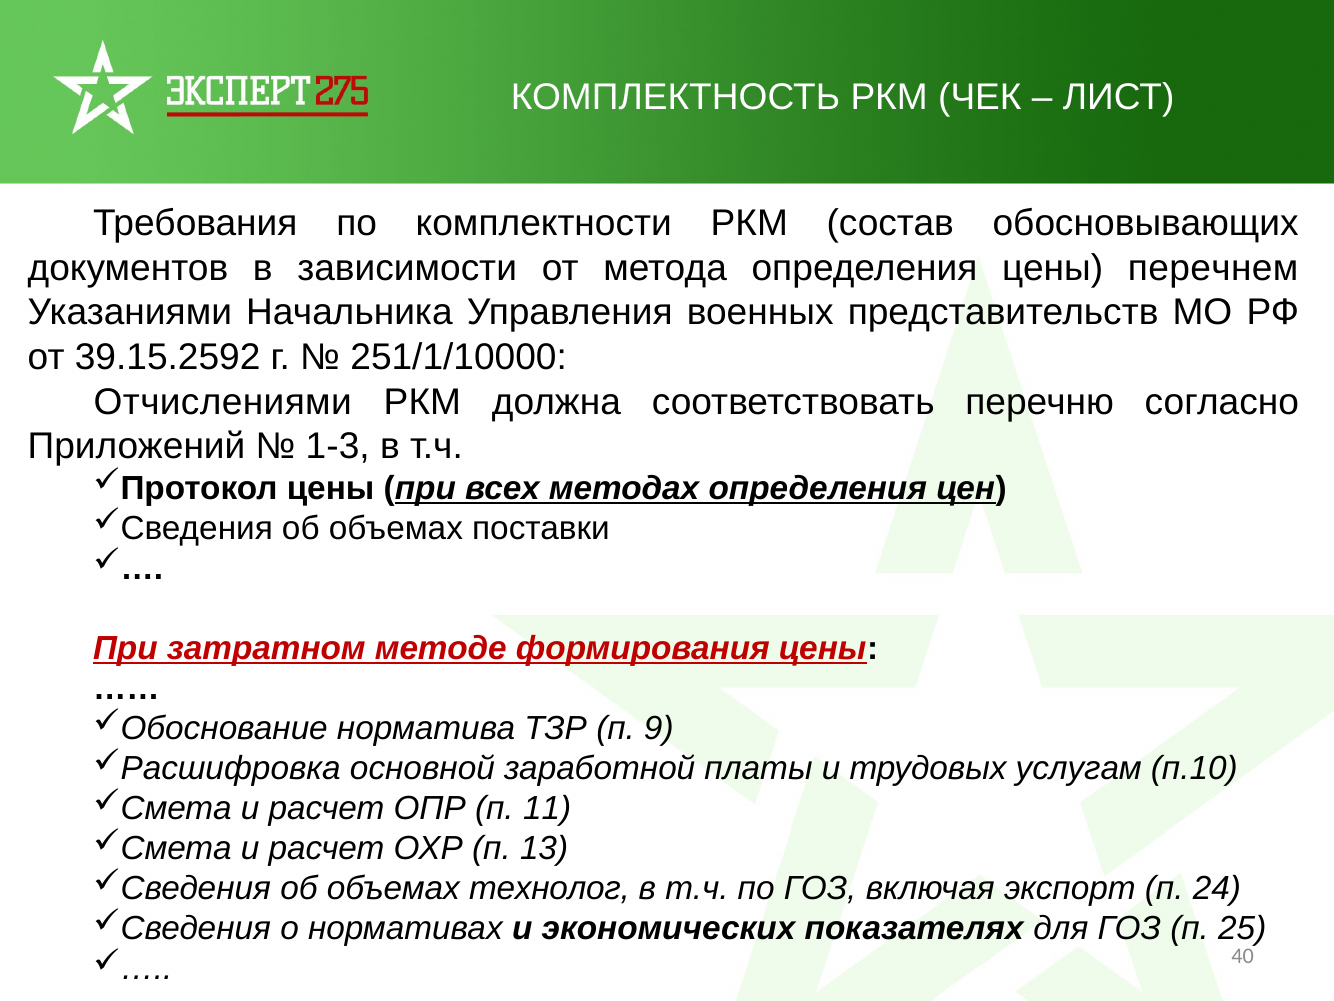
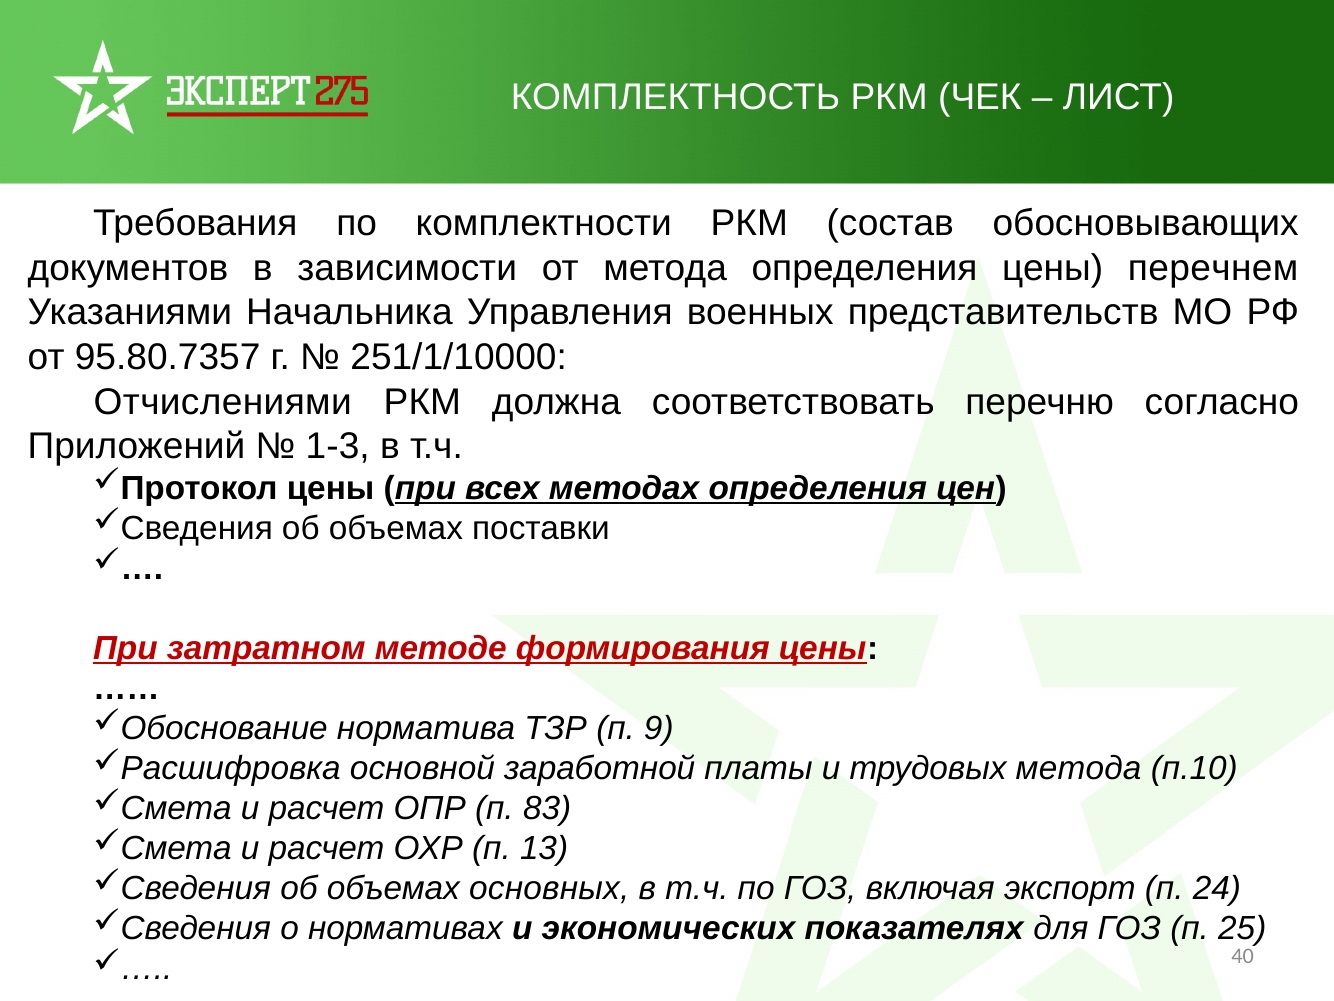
39.15.2592: 39.15.2592 -> 95.80.7357
трудовых услугам: услугам -> метода
11: 11 -> 83
технолог: технолог -> основных
